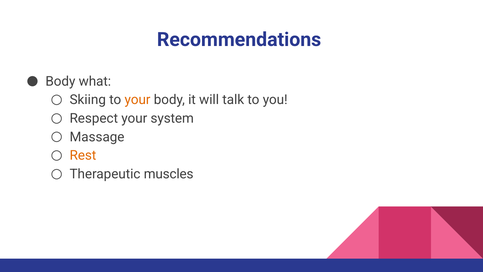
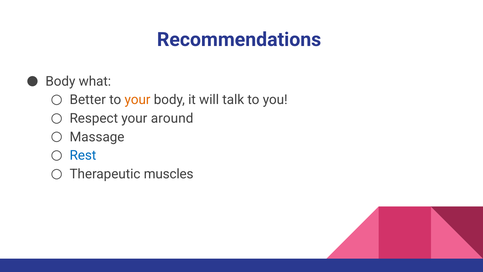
Skiing: Skiing -> Better
system: system -> around
Rest colour: orange -> blue
